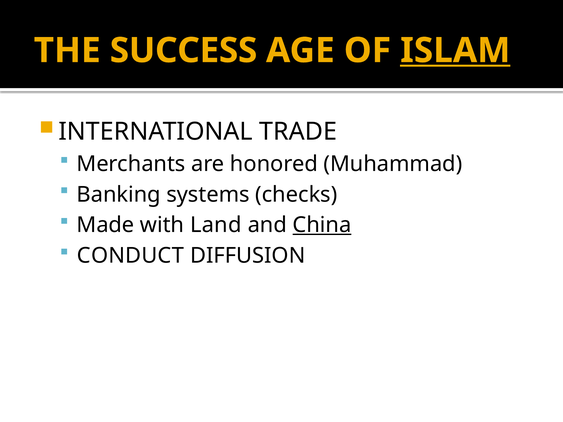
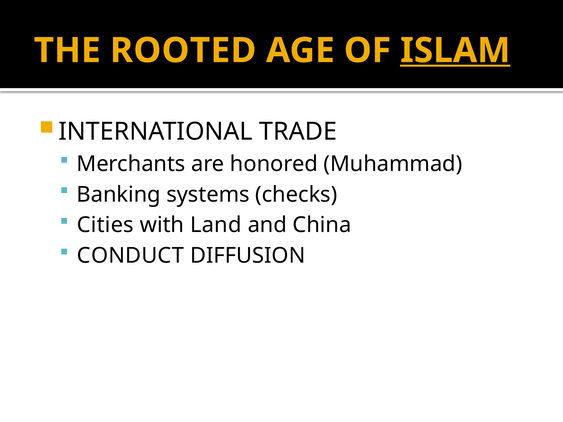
SUCCESS: SUCCESS -> ROOTED
Made: Made -> Cities
China underline: present -> none
